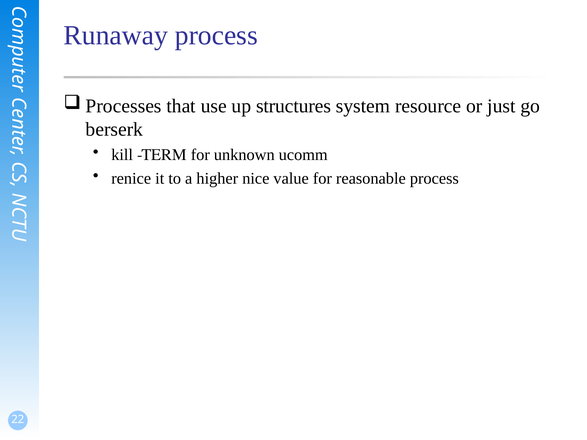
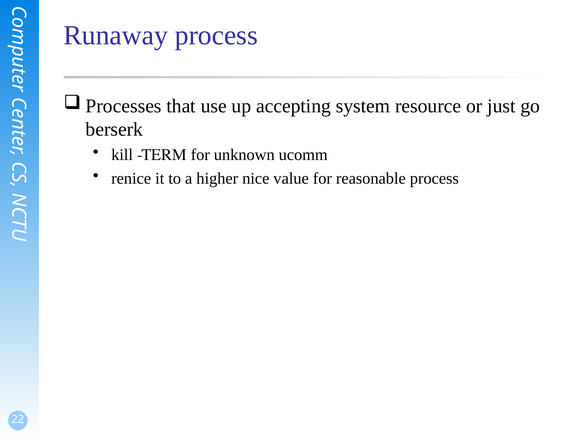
structures: structures -> accepting
